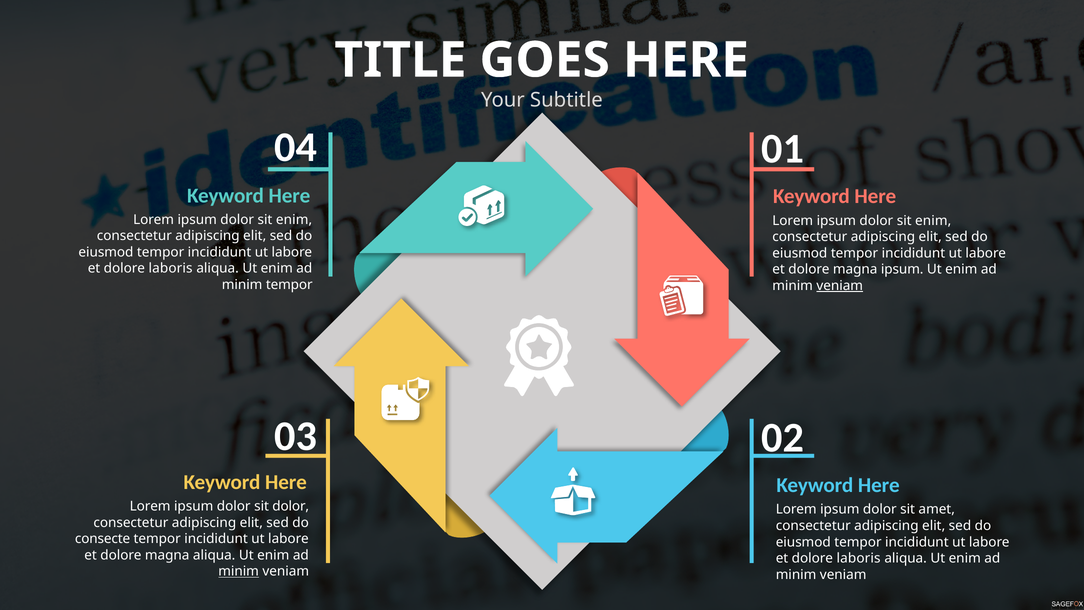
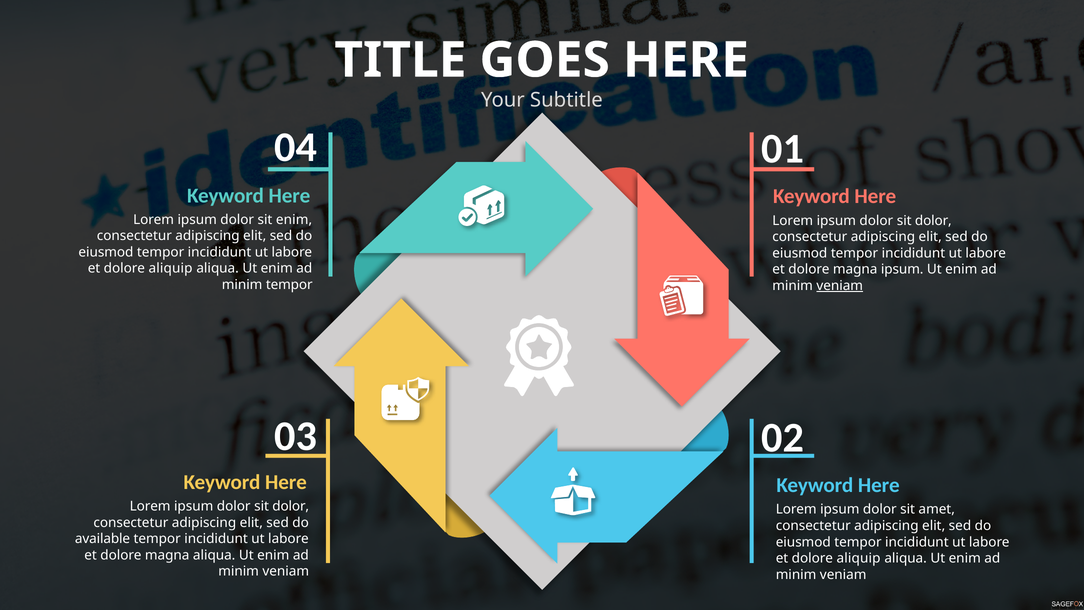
enim at (933, 221): enim -> dolor
laboris at (171, 268): laboris -> aliquip
consecte: consecte -> available
laboris at (859, 558): laboris -> aliquip
minim at (239, 571) underline: present -> none
